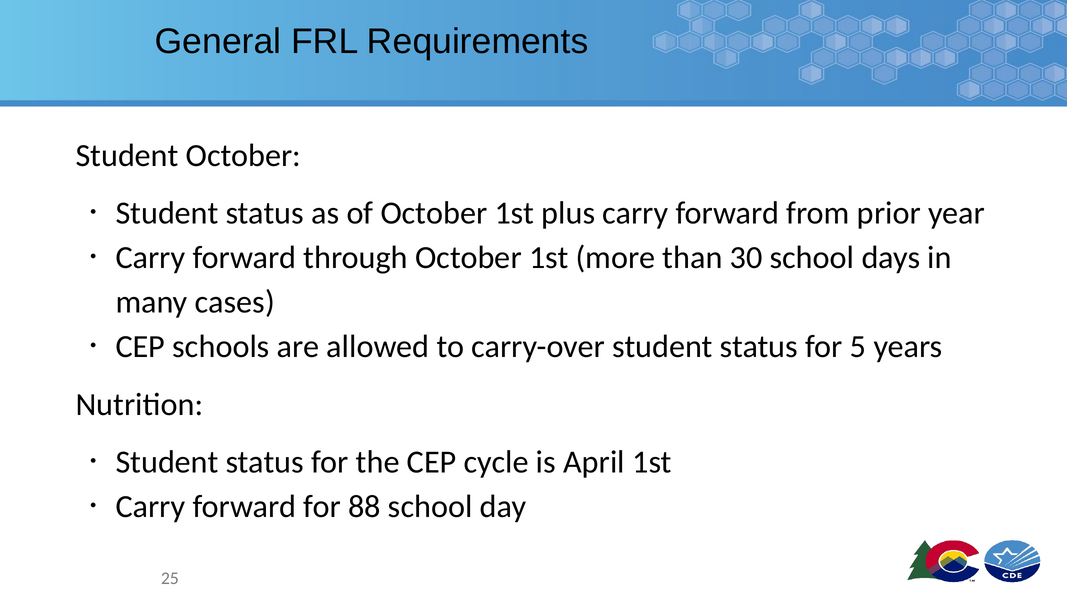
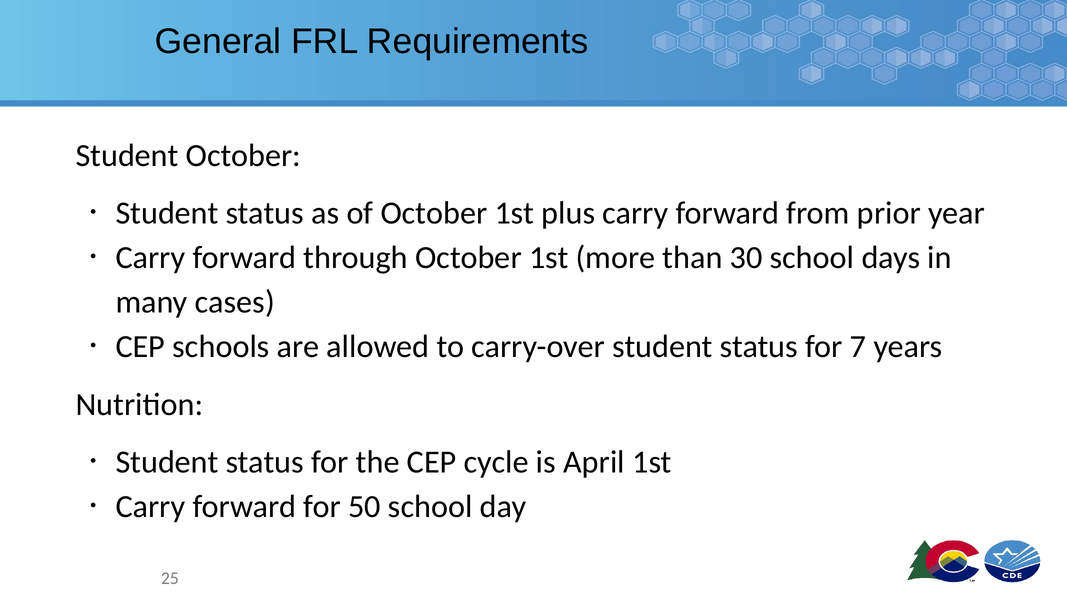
5: 5 -> 7
88: 88 -> 50
